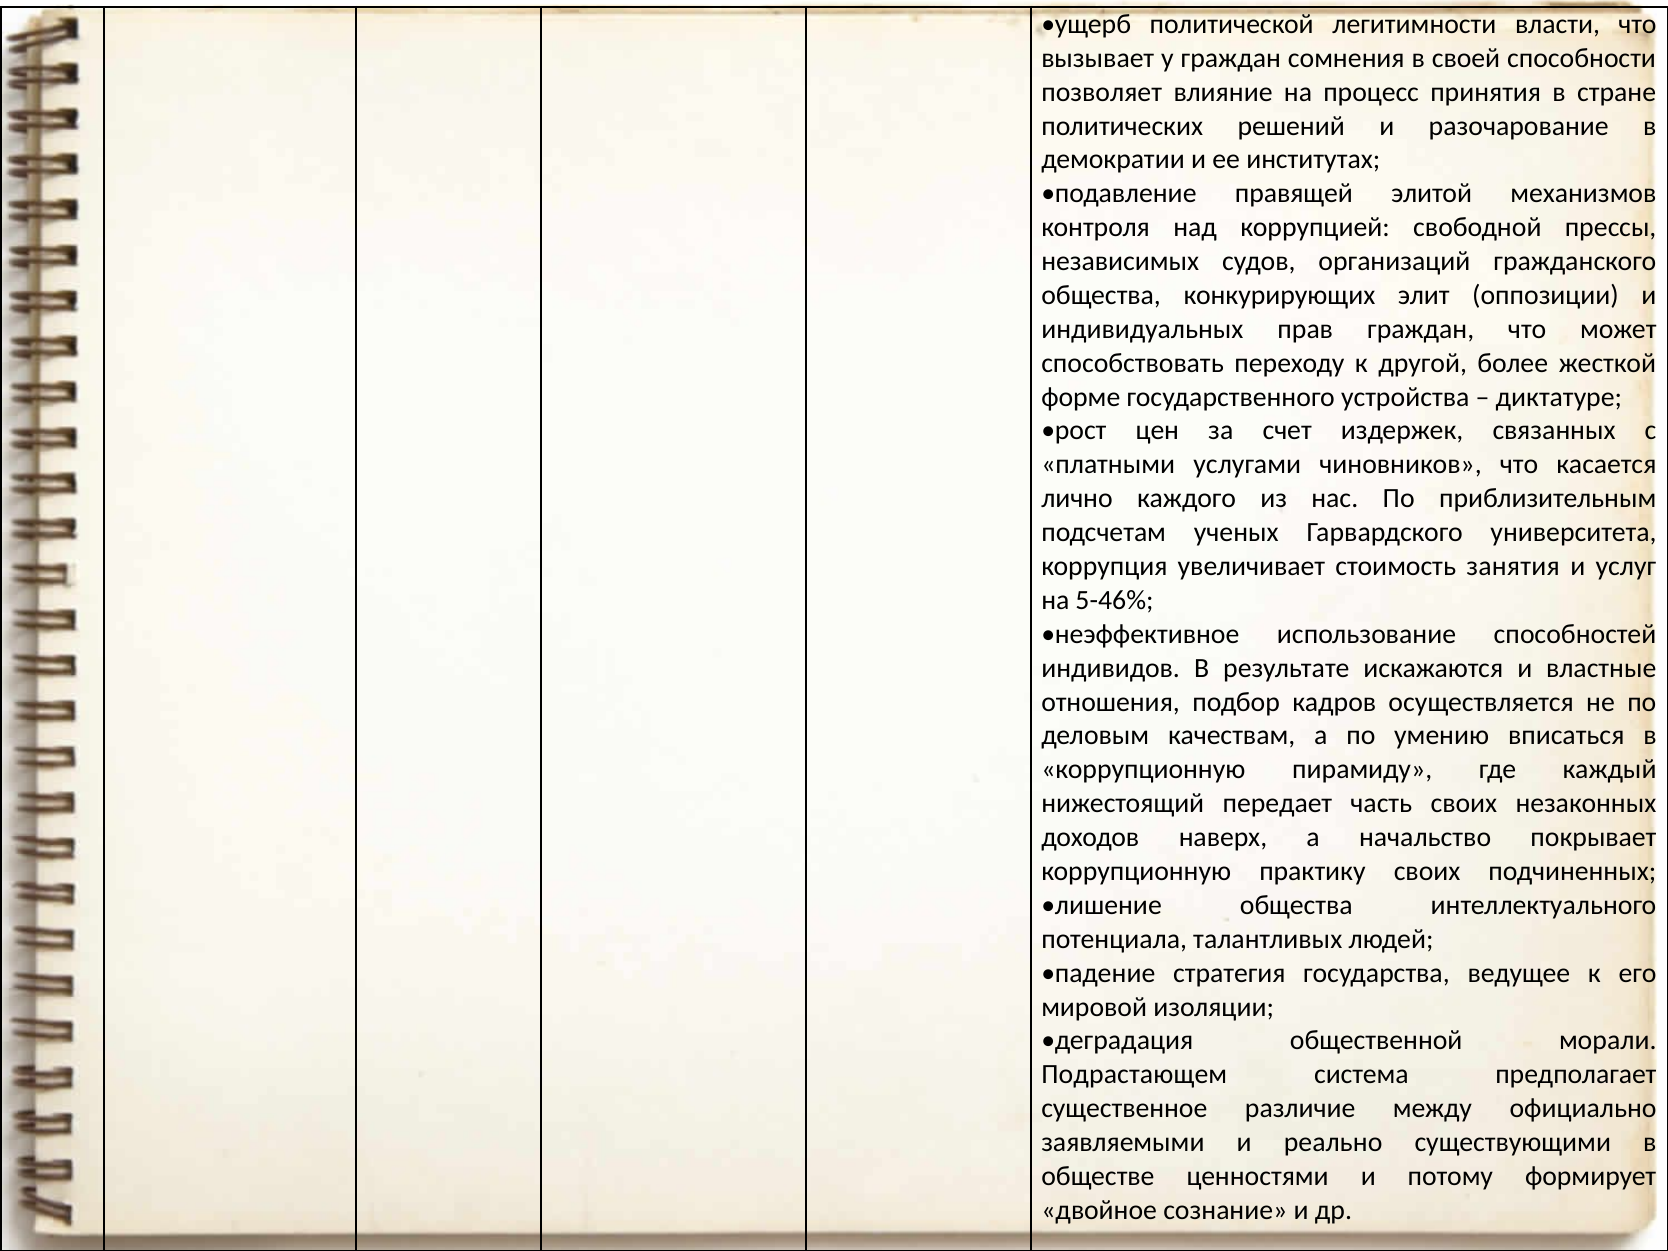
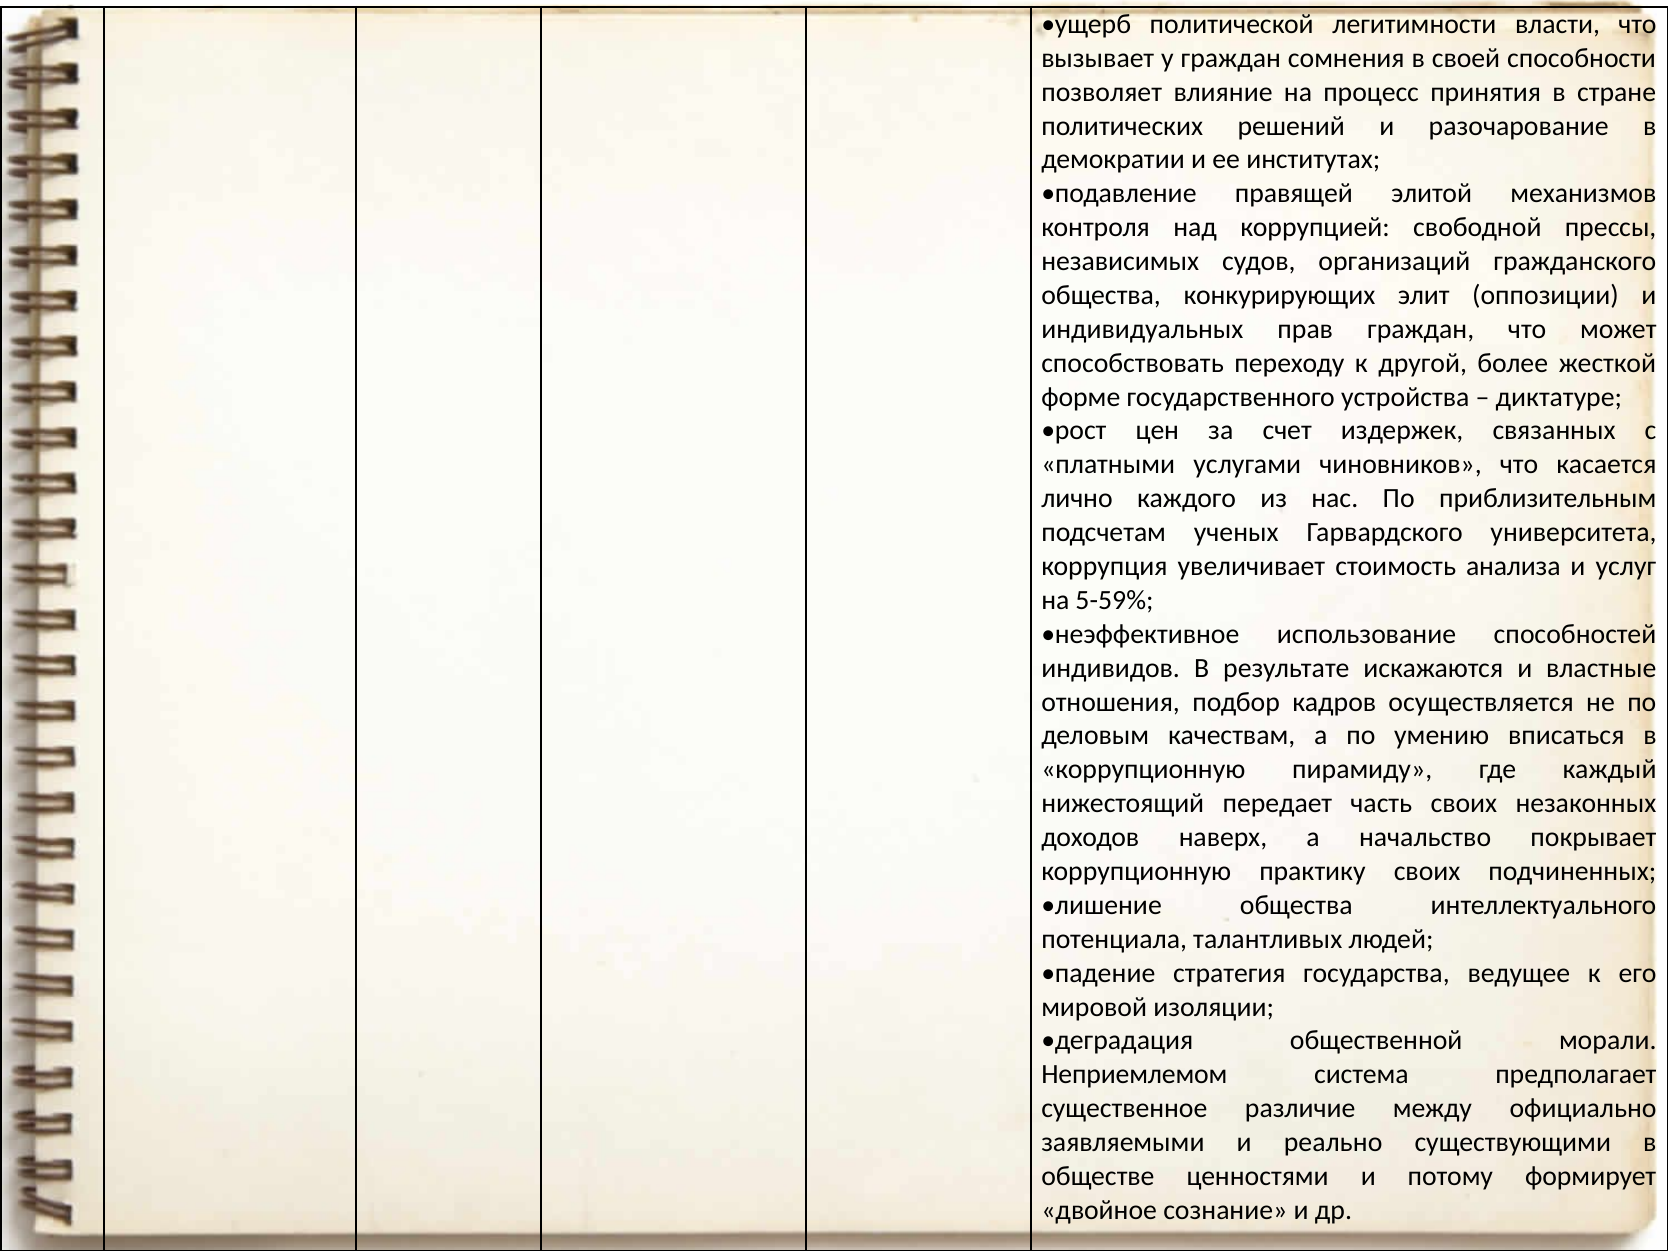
занятия: занятия -> анализа
5-46%: 5-46% -> 5-59%
Подрастающем: Подрастающем -> Неприемлемом
